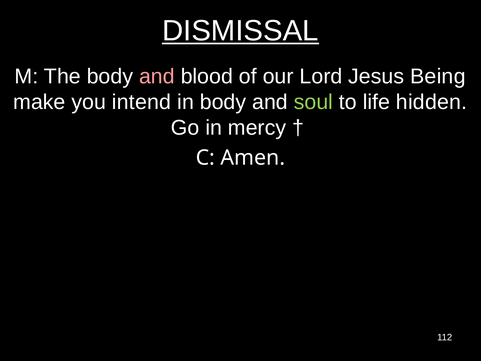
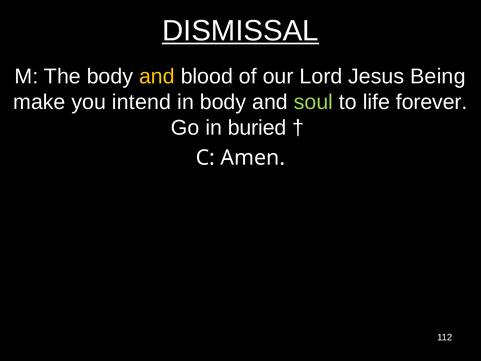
and at (157, 76) colour: pink -> yellow
hidden: hidden -> forever
mercy: mercy -> buried
